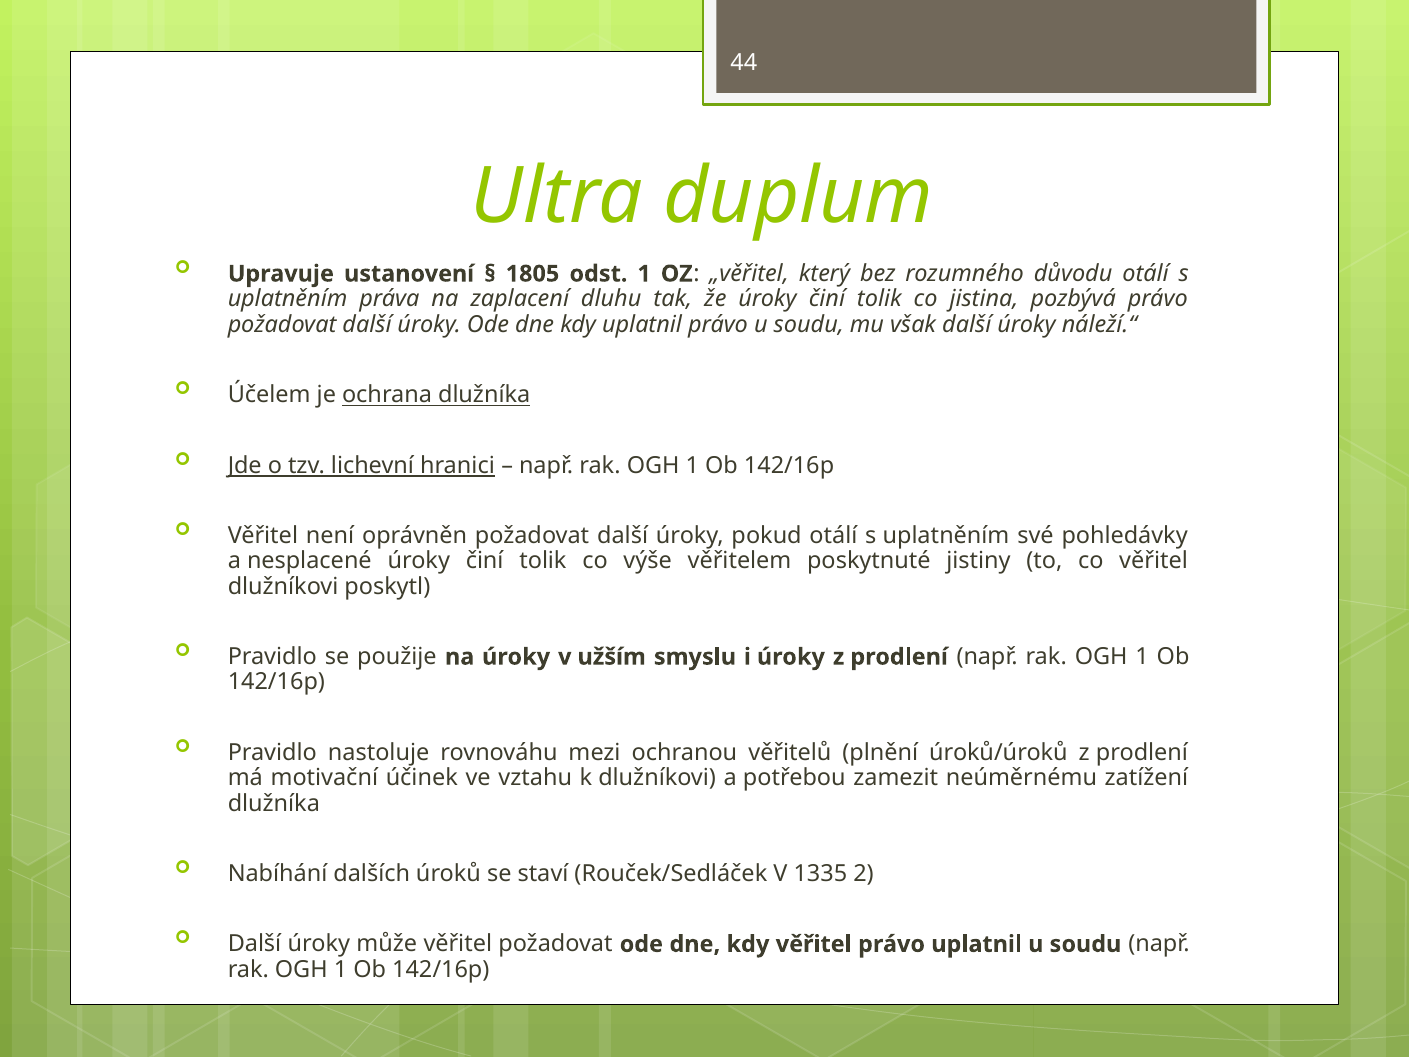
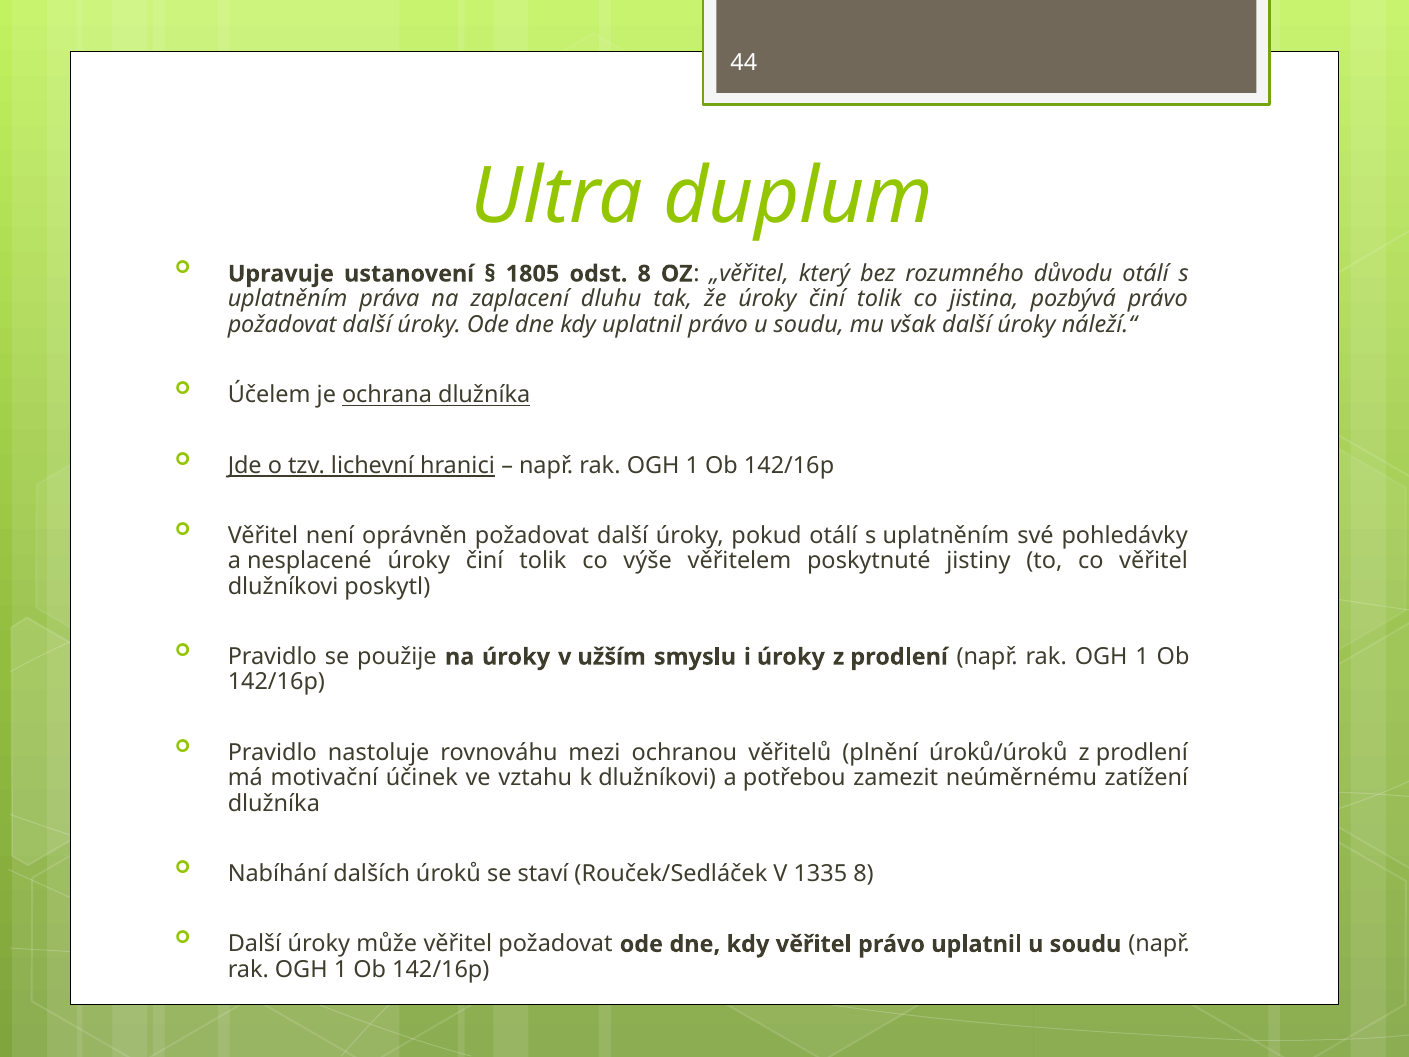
odst 1: 1 -> 8
1335 2: 2 -> 8
